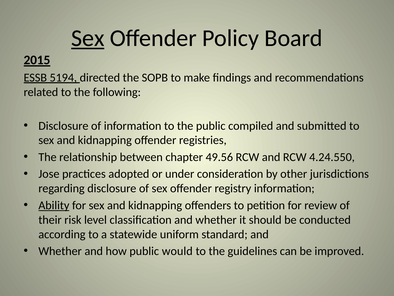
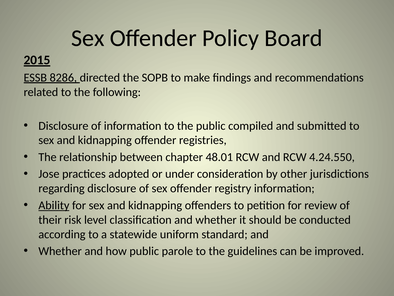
Sex at (88, 38) underline: present -> none
5194: 5194 -> 8286
49.56: 49.56 -> 48.01
would: would -> parole
